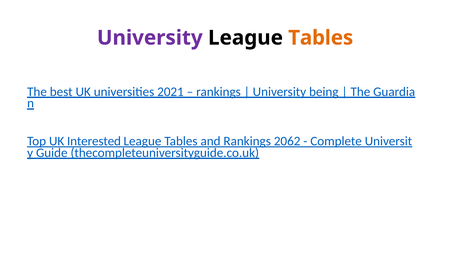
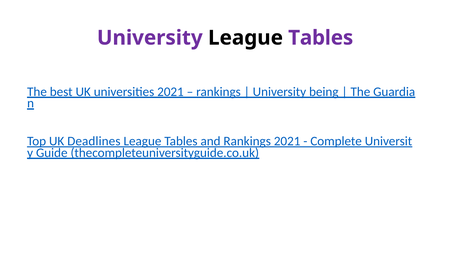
Tables at (321, 38) colour: orange -> purple
Interested: Interested -> Deadlines
Rankings 2062: 2062 -> 2021
